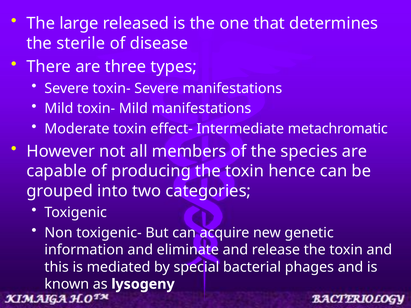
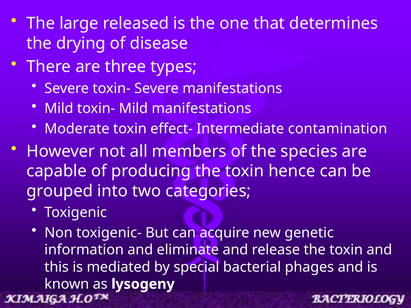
sterile: sterile -> drying
metachromatic: metachromatic -> contamination
